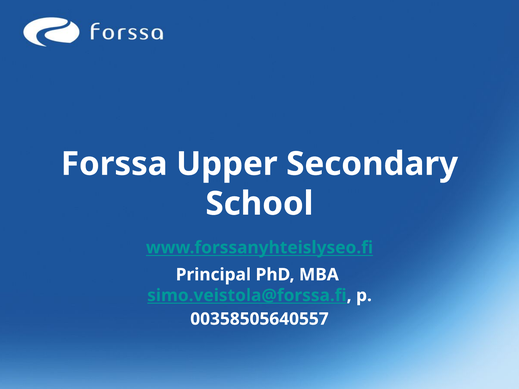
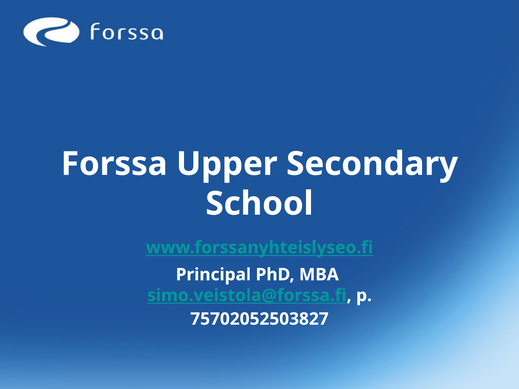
00358505640557: 00358505640557 -> 75702052503827
